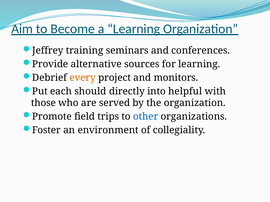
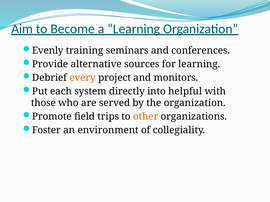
Jeffrey: Jeffrey -> Evenly
should: should -> system
other colour: blue -> orange
